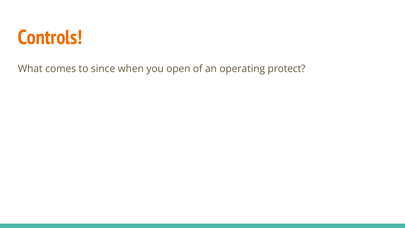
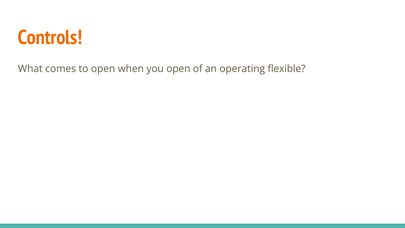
to since: since -> open
protect: protect -> flexible
